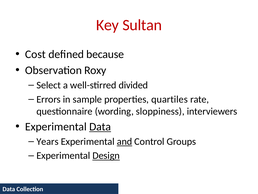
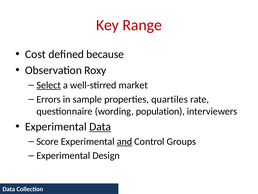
Sultan: Sultan -> Range
Select underline: none -> present
divided: divided -> market
sloppiness: sloppiness -> population
Years: Years -> Score
Design underline: present -> none
